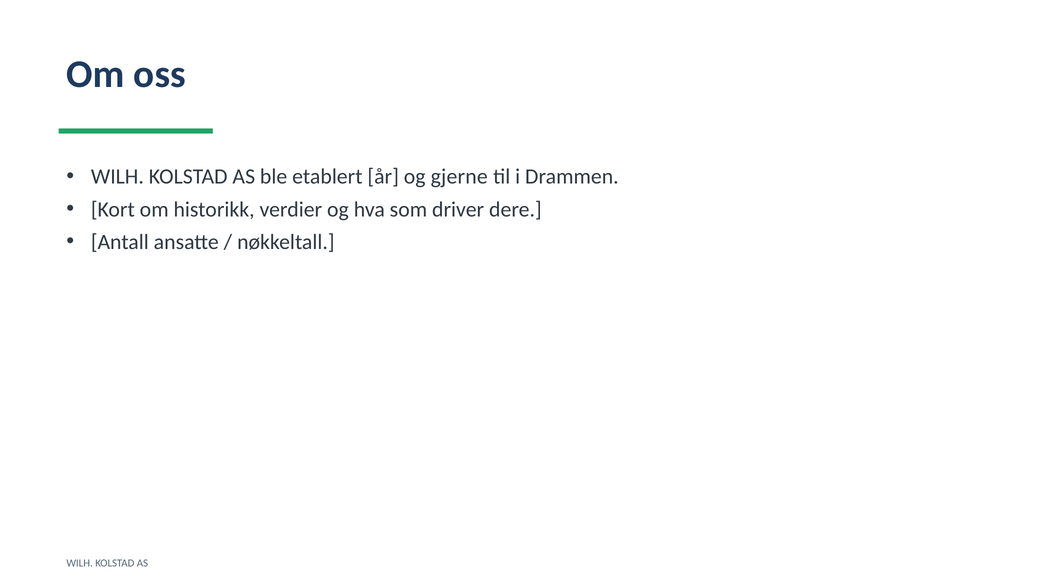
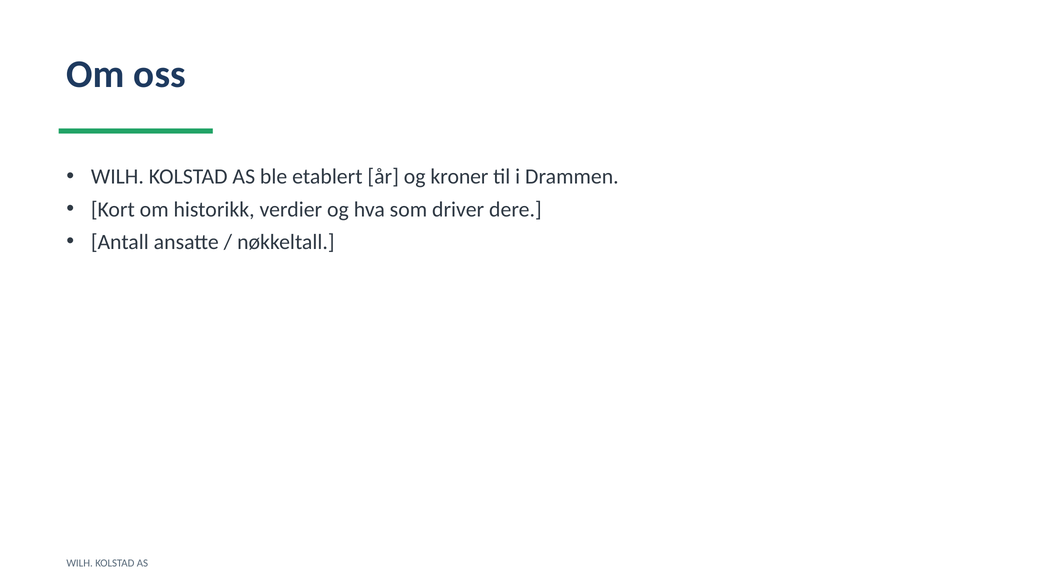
gjerne: gjerne -> kroner
